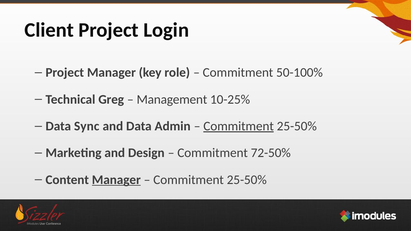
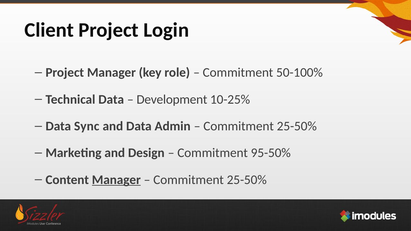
Technical Greg: Greg -> Data
Management: Management -> Development
Commitment at (239, 126) underline: present -> none
72-50%: 72-50% -> 95-50%
